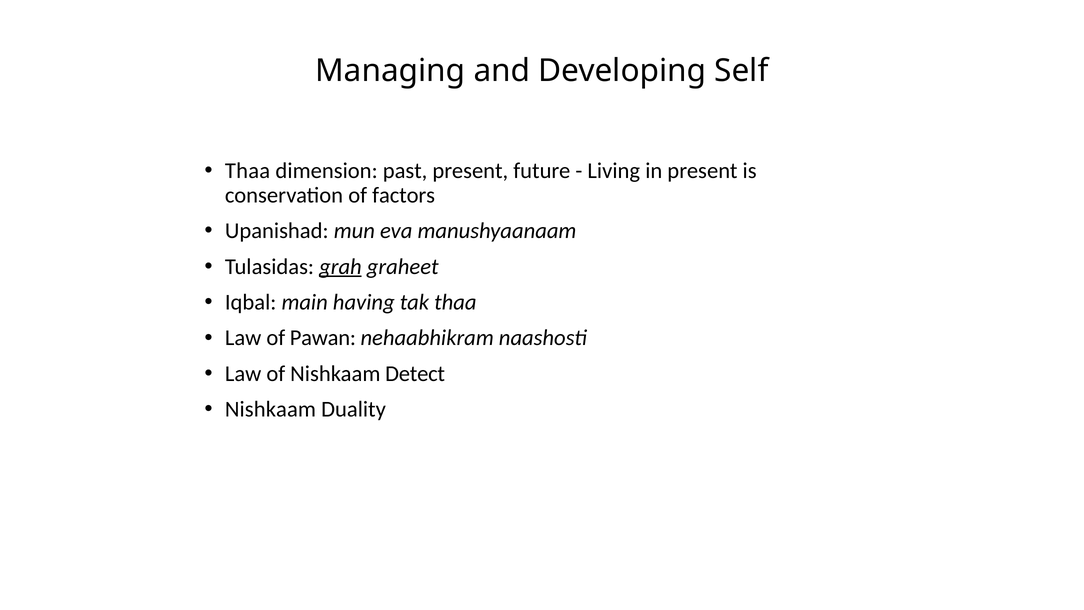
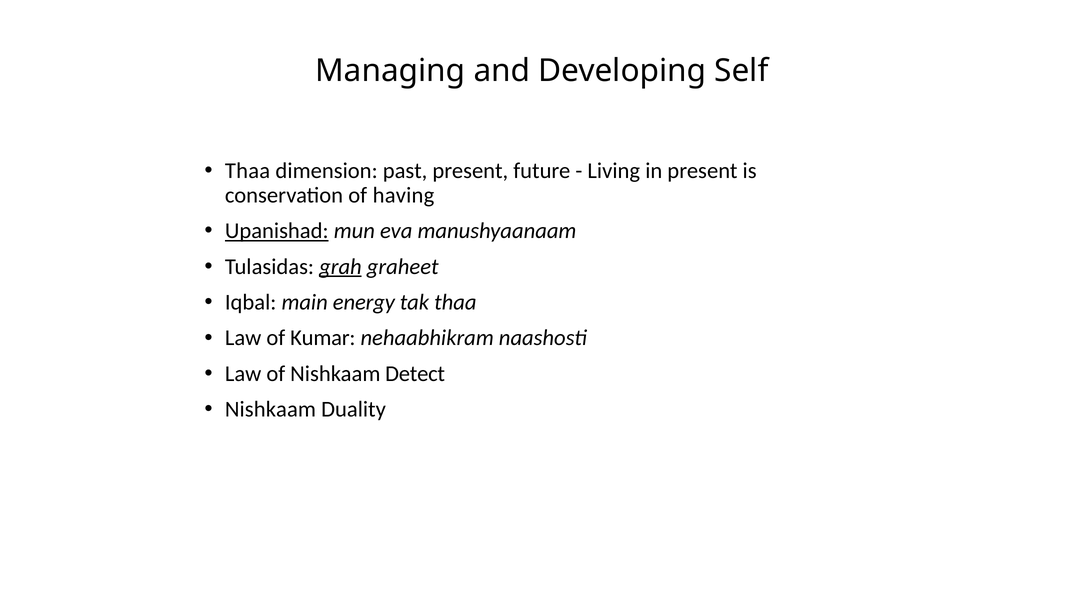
factors: factors -> having
Upanishad underline: none -> present
having: having -> energy
Pawan: Pawan -> Kumar
